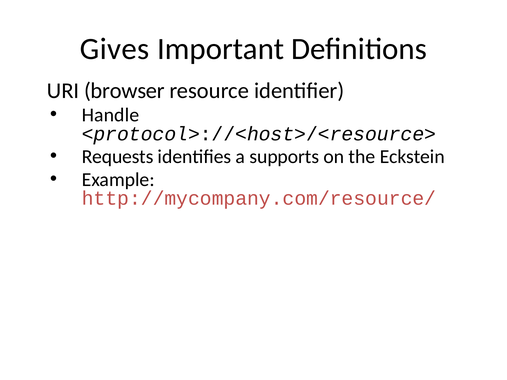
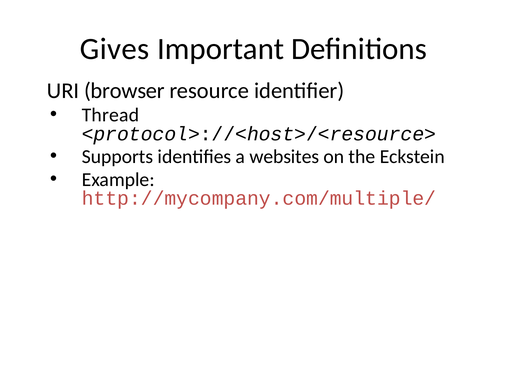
Handle: Handle -> Thread
Requests: Requests -> Supports
supports: supports -> websites
http://mycompany.com/resource/: http://mycompany.com/resource/ -> http://mycompany.com/multiple/
